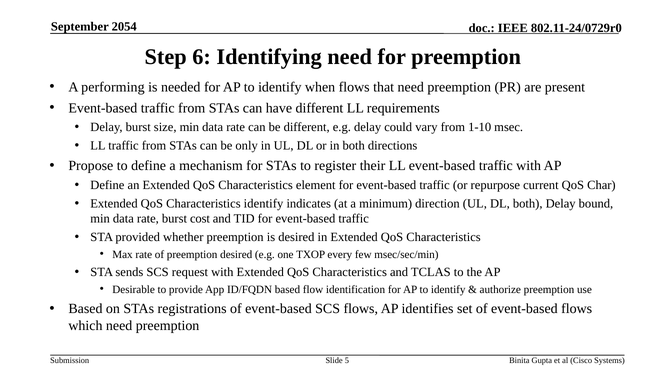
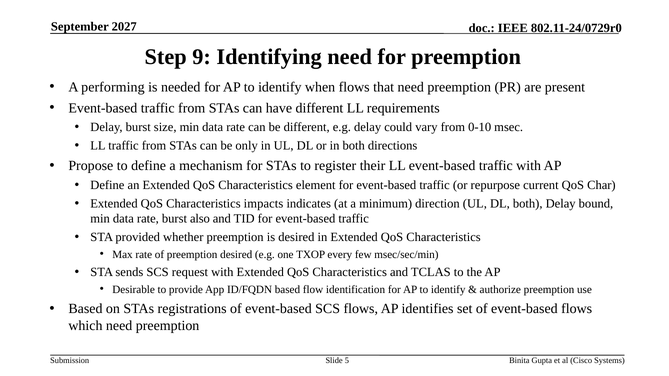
2054: 2054 -> 2027
6: 6 -> 9
1-10: 1-10 -> 0-10
Characteristics identify: identify -> impacts
cost: cost -> also
